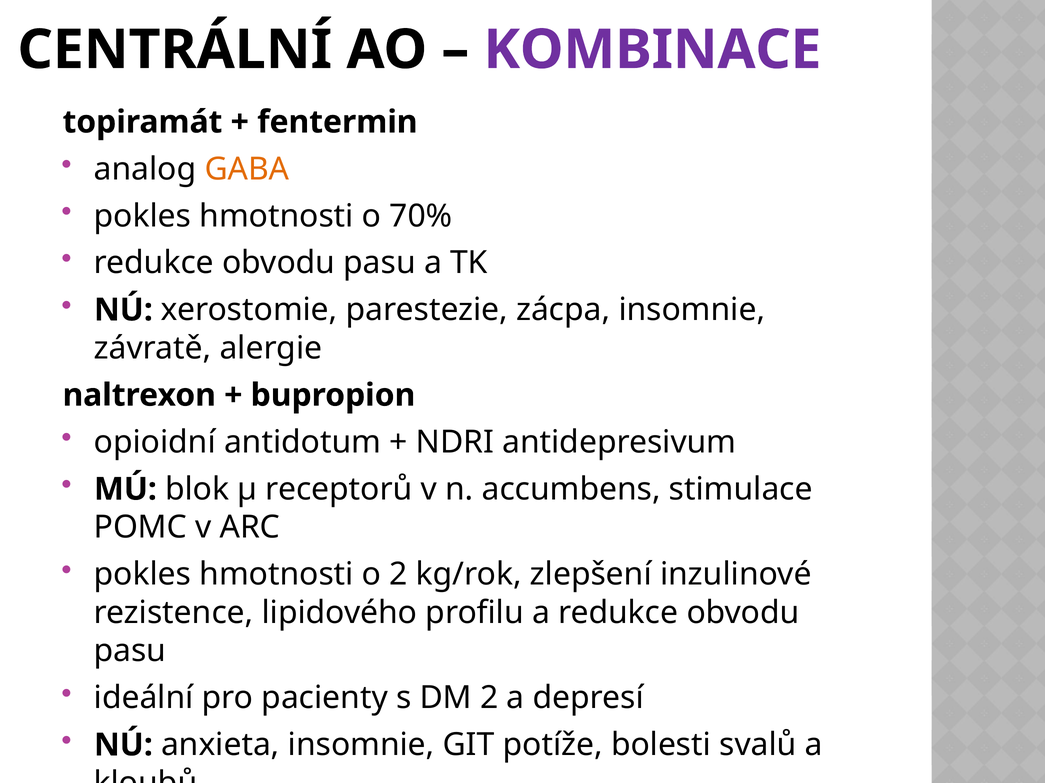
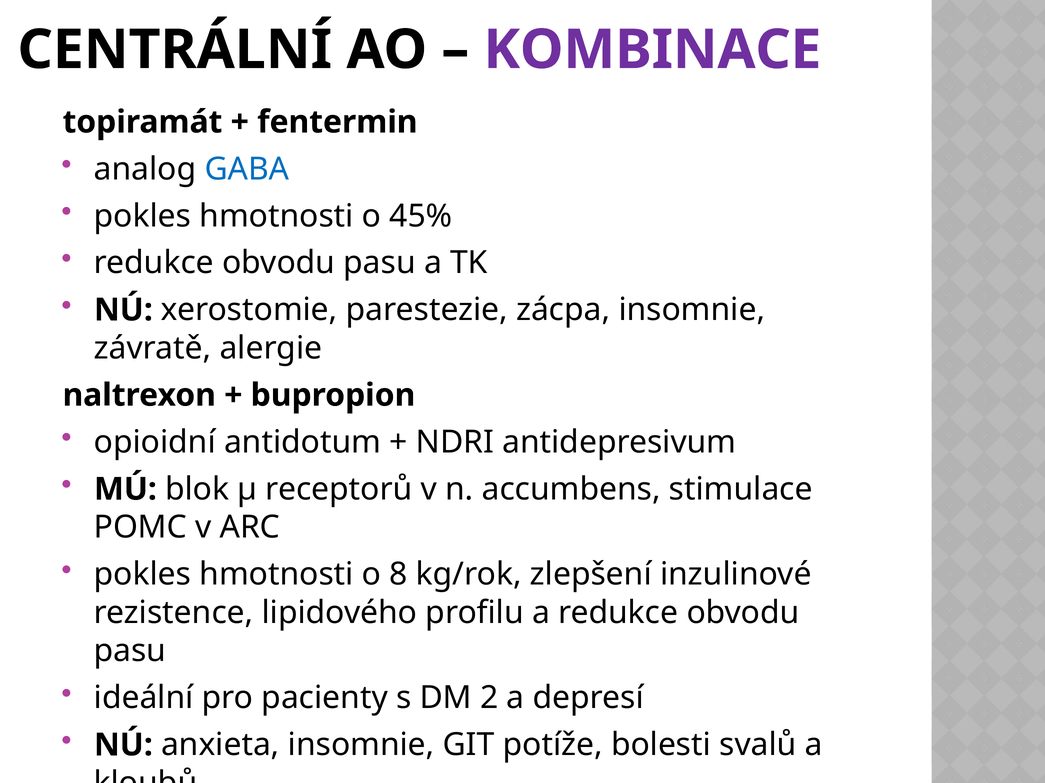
GABA colour: orange -> blue
70%: 70% -> 45%
o 2: 2 -> 8
